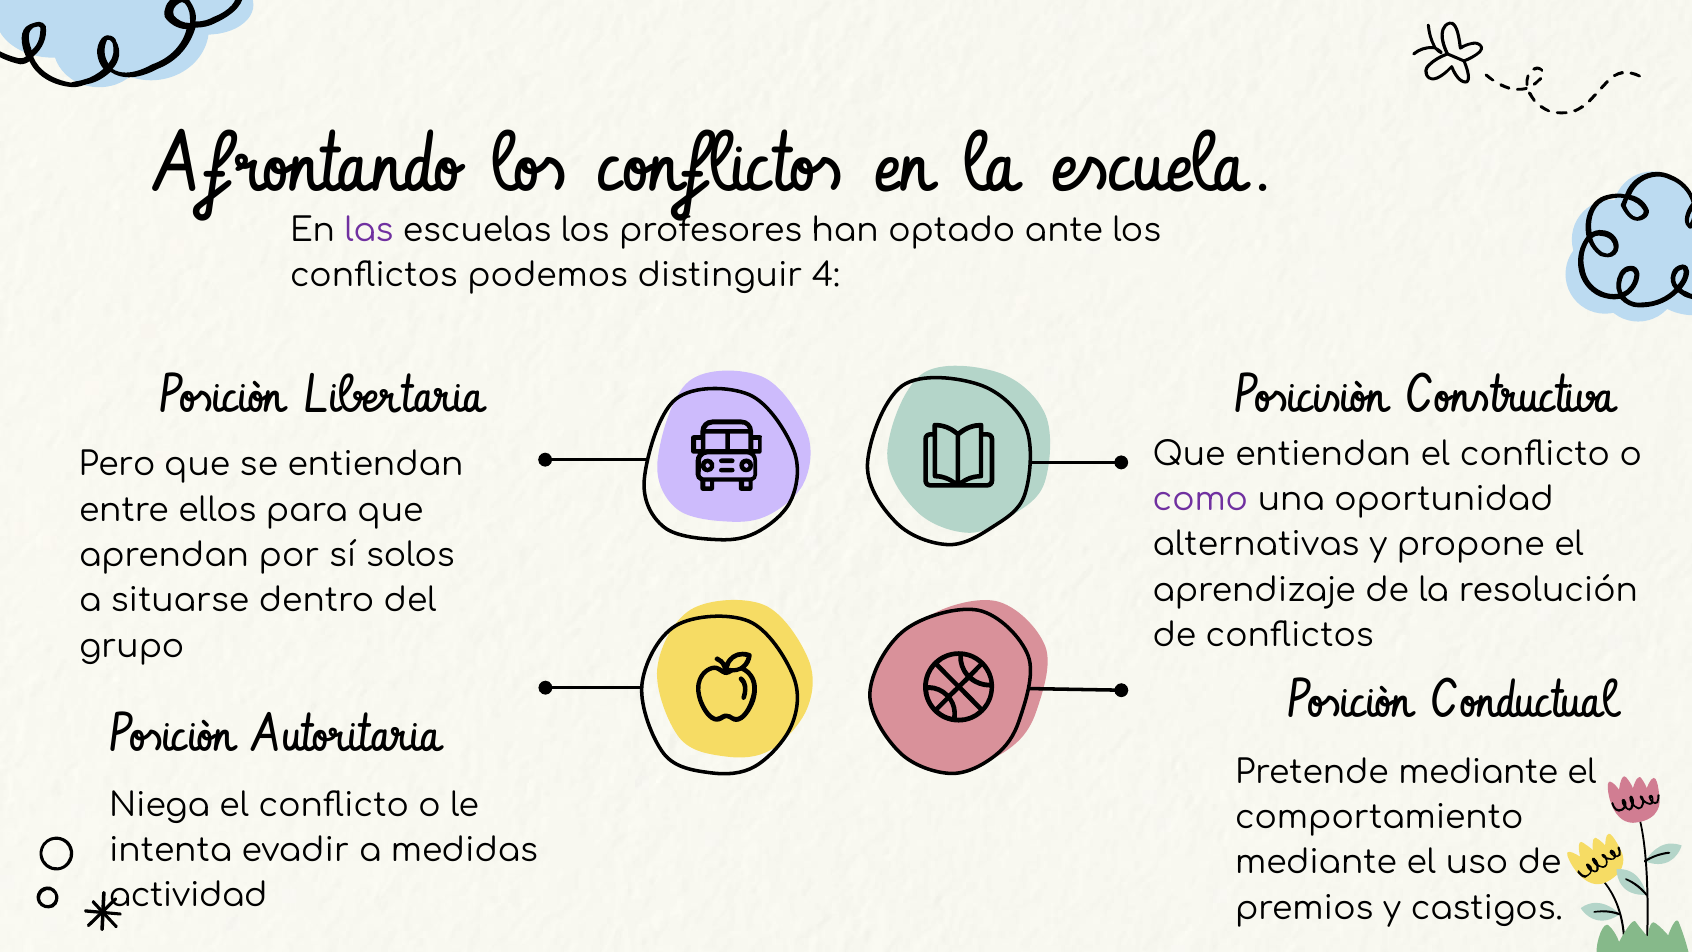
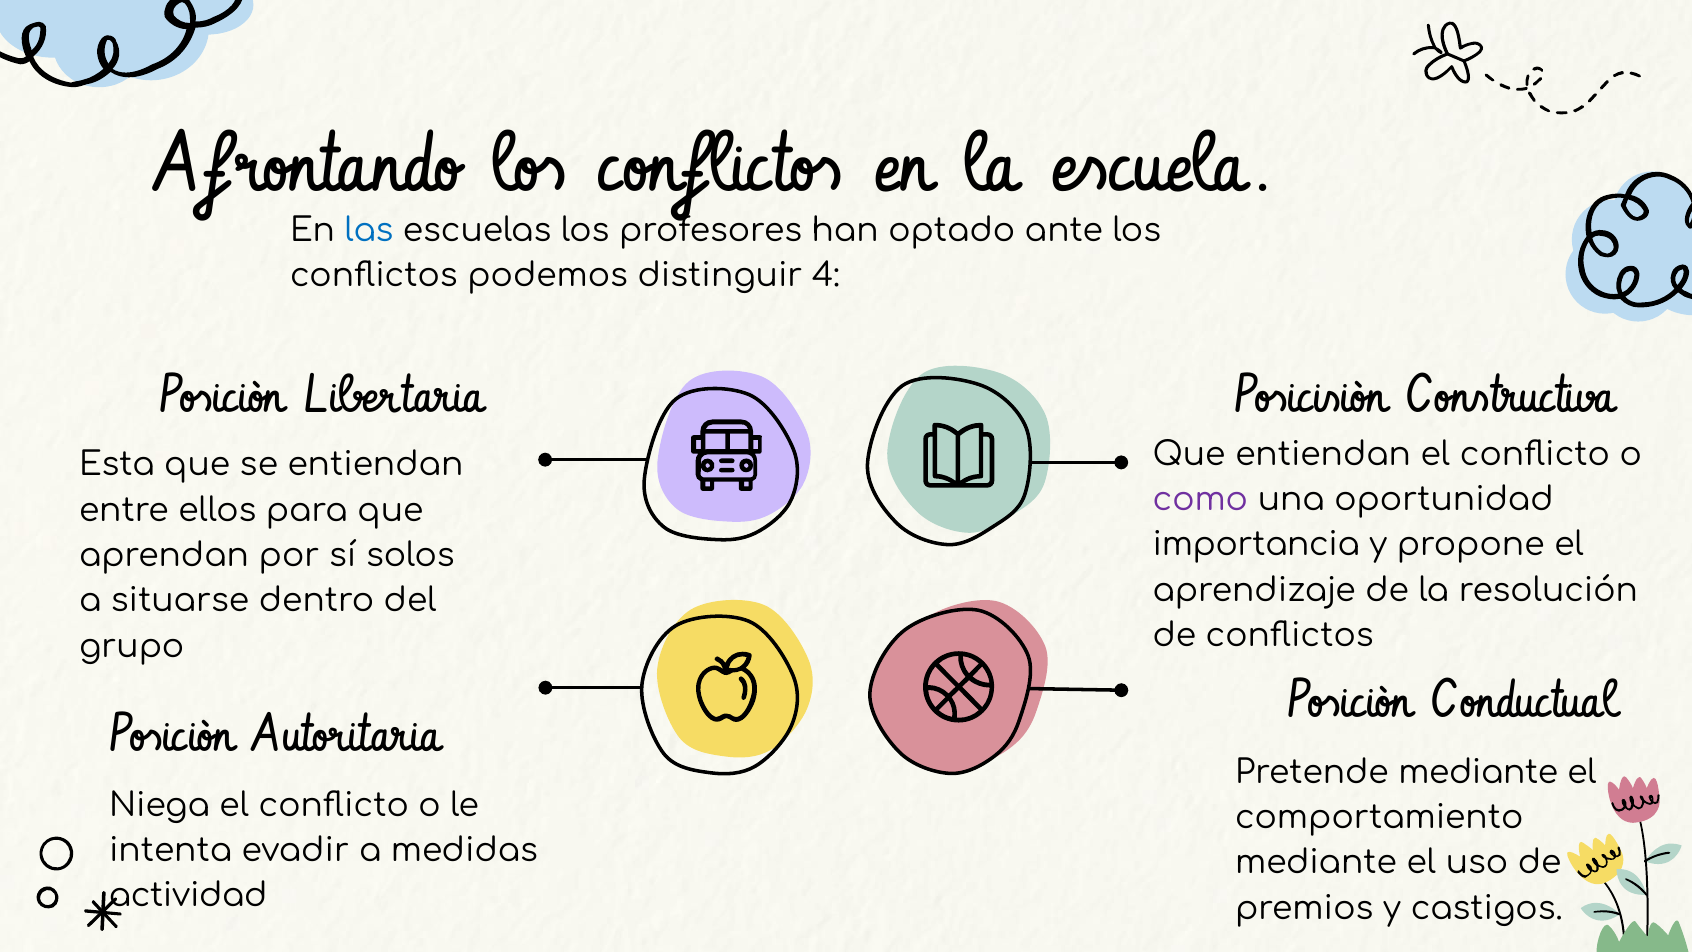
las colour: purple -> blue
Pero: Pero -> Esta
alternativas: alternativas -> importancia
